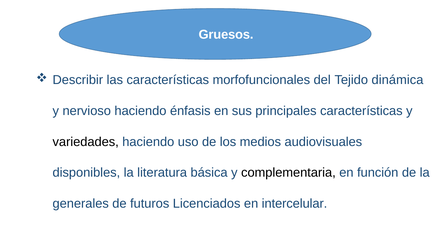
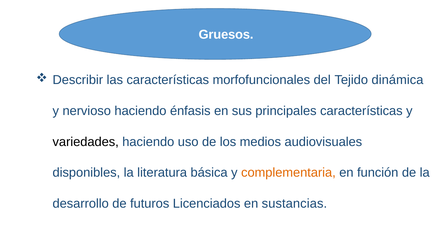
complementaria colour: black -> orange
generales: generales -> desarrollo
intercelular: intercelular -> sustancias
